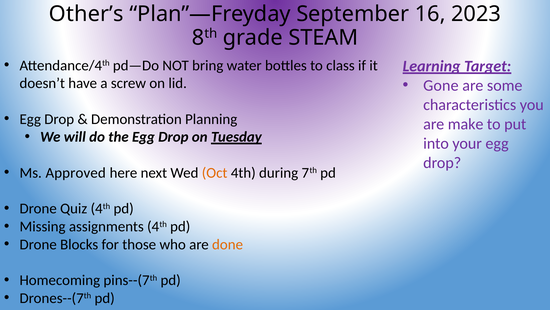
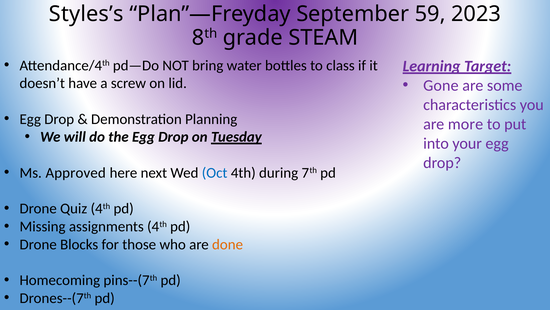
Other’s: Other’s -> Styles’s
16: 16 -> 59
make: make -> more
Oct colour: orange -> blue
